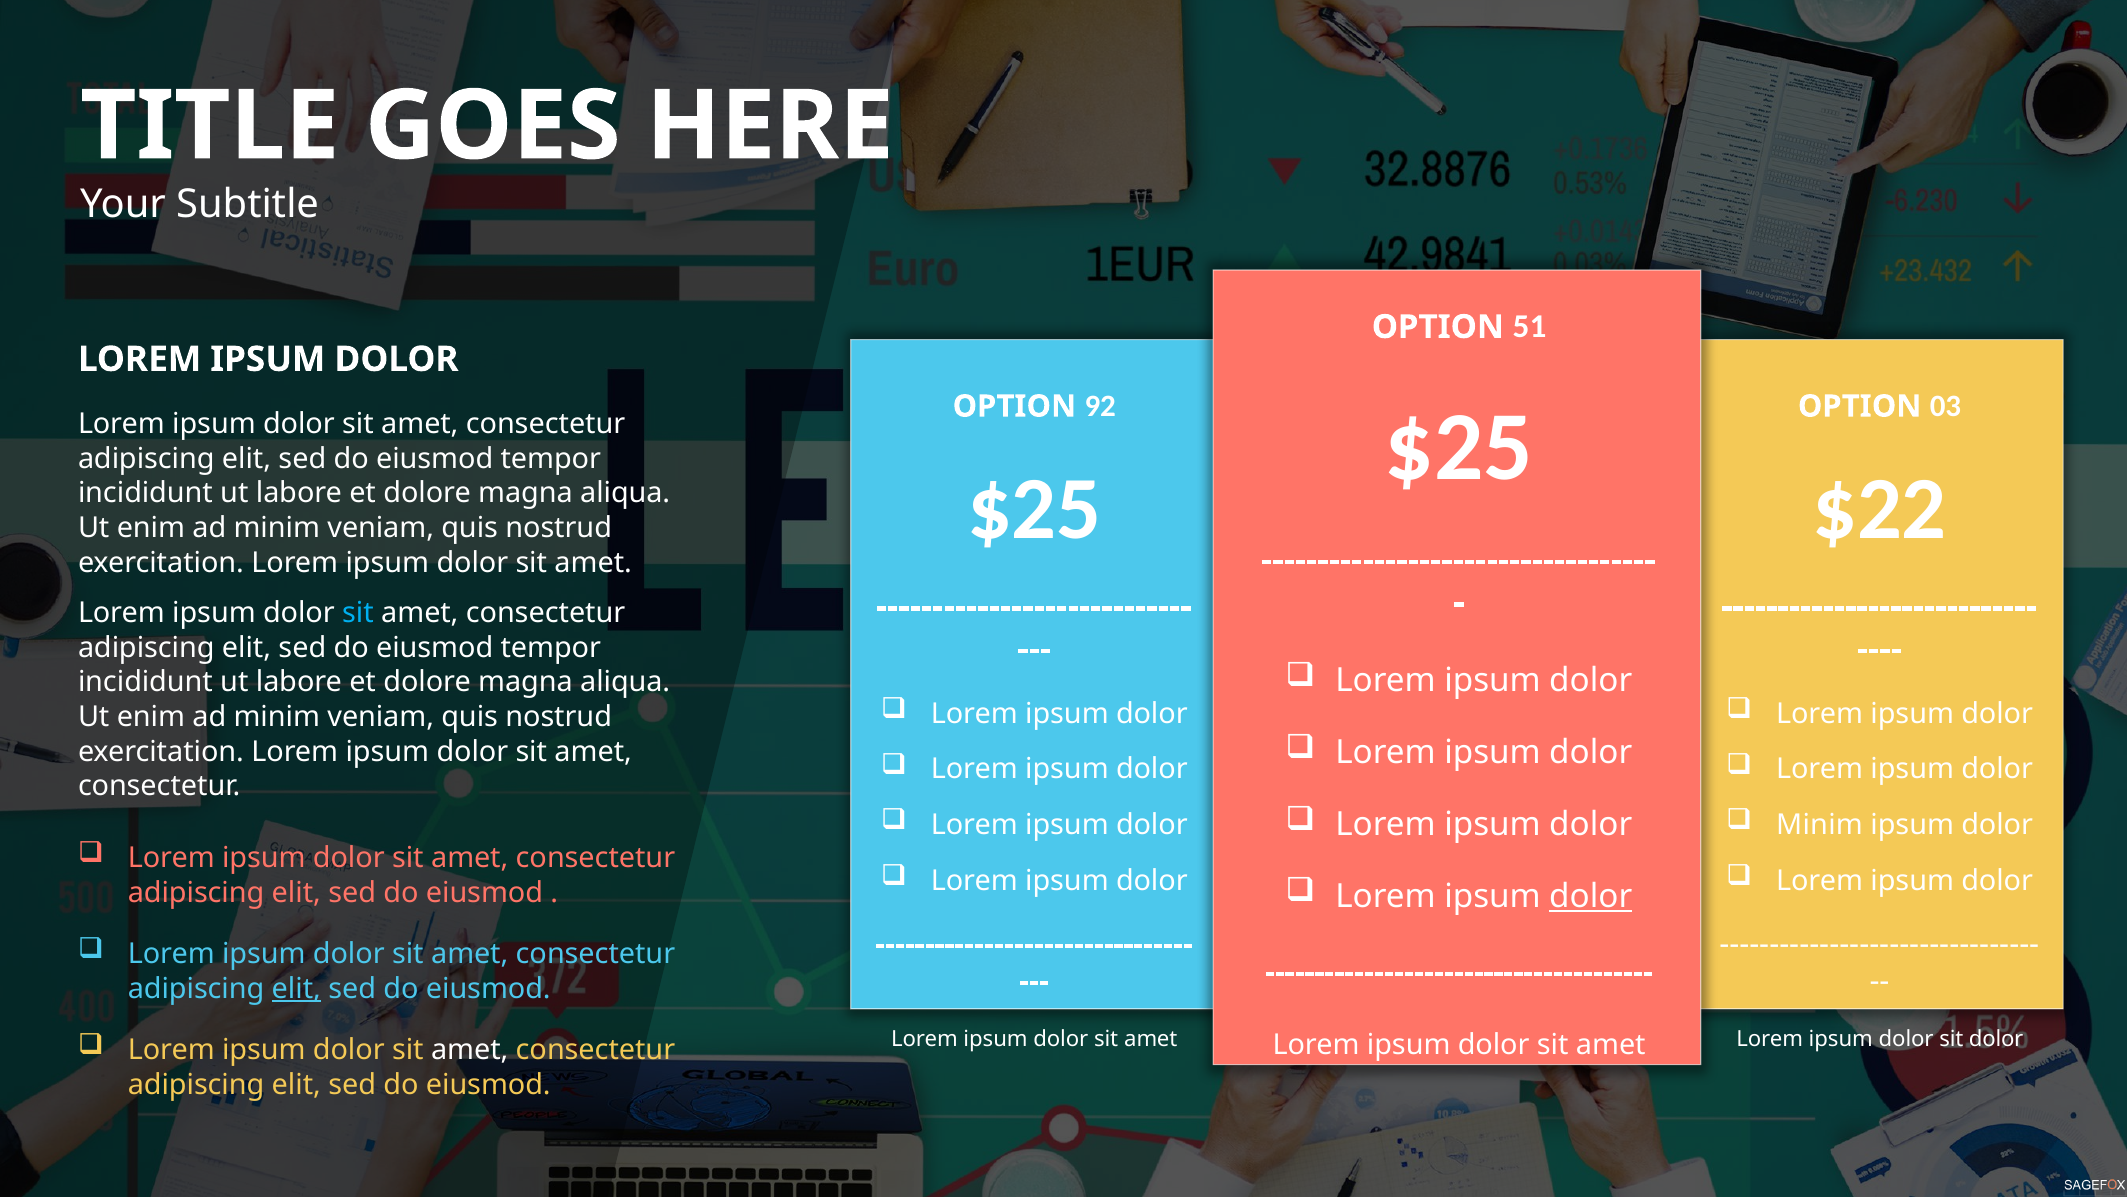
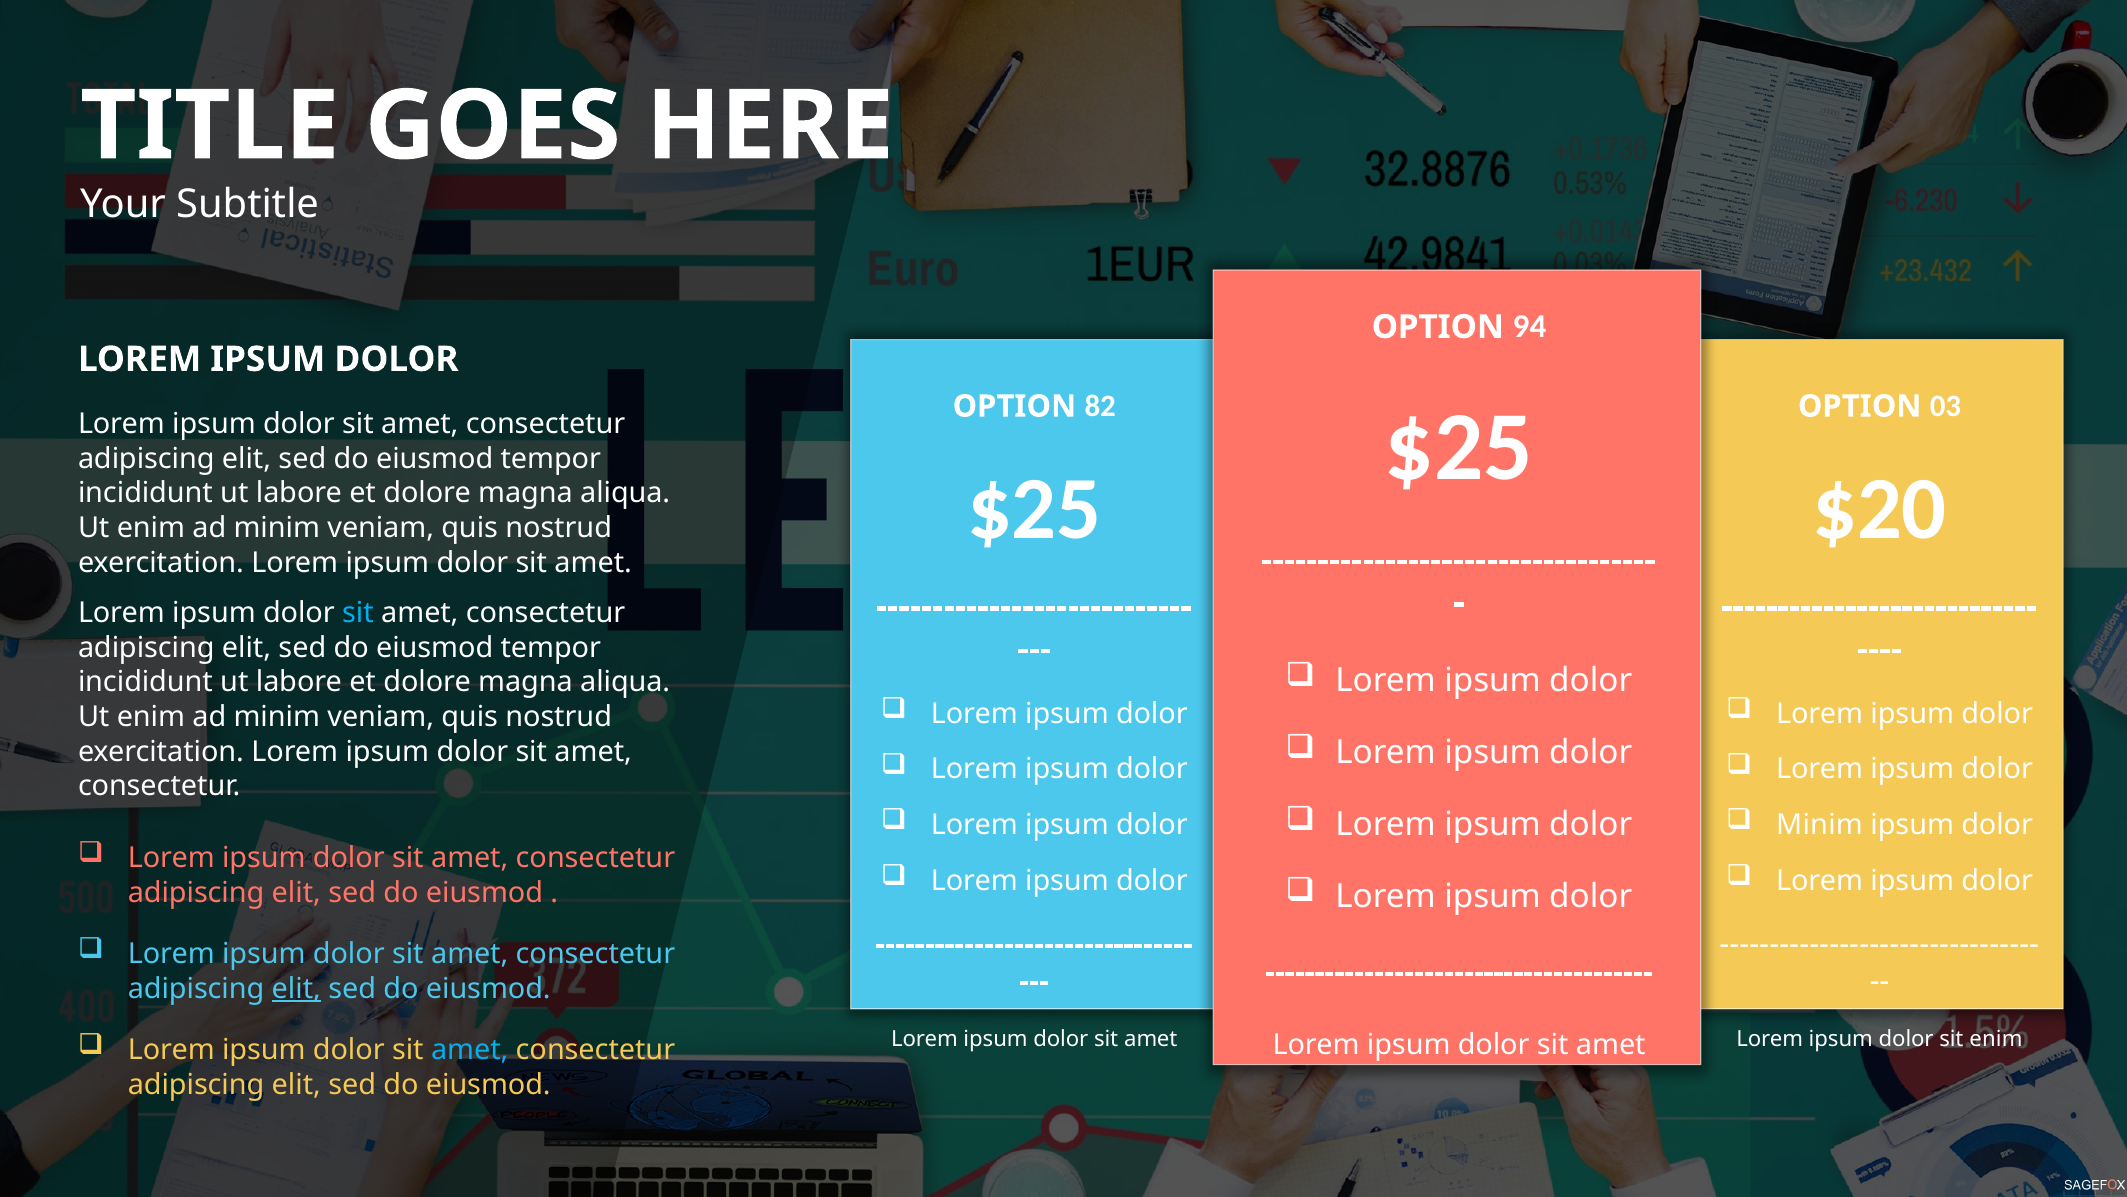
51: 51 -> 94
92: 92 -> 82
$22: $22 -> $20
dolor at (1591, 896) underline: present -> none
sit dolor: dolor -> enim
amet at (470, 1049) colour: white -> light blue
